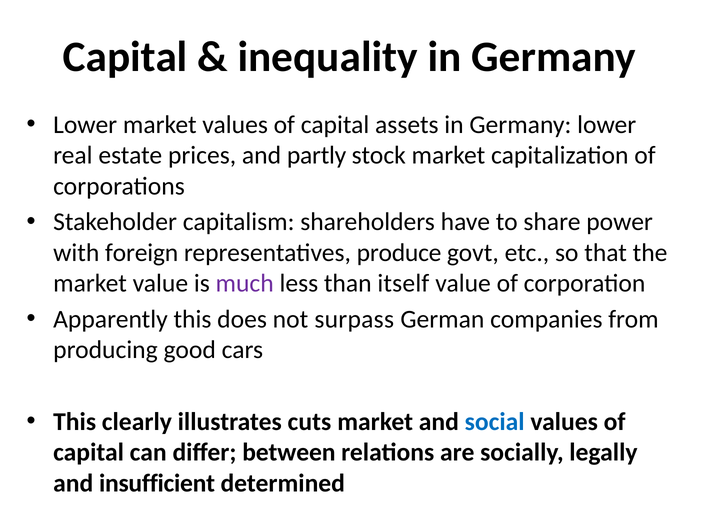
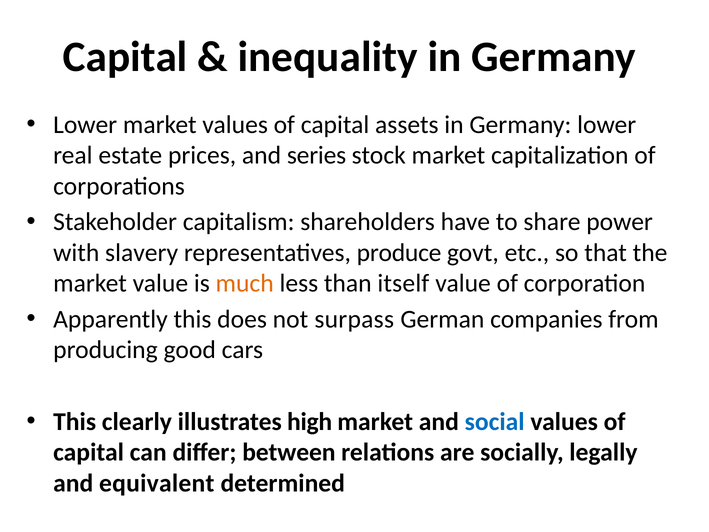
partly: partly -> series
foreign: foreign -> slavery
much colour: purple -> orange
cuts: cuts -> high
insufficient: insufficient -> equivalent
